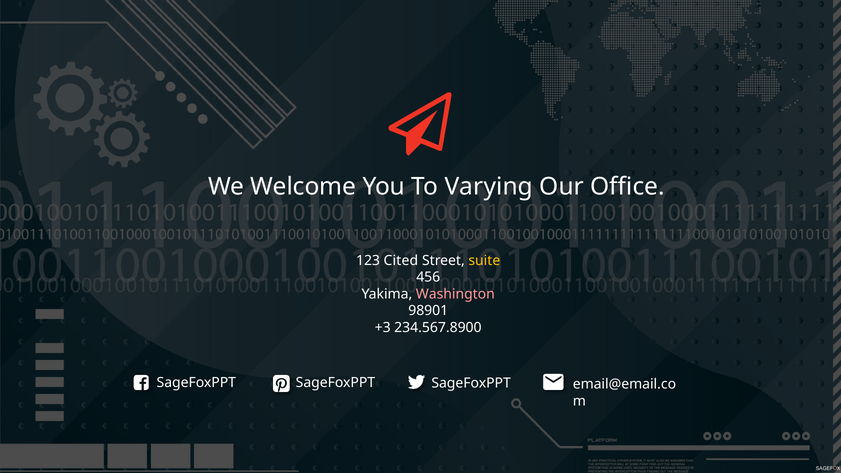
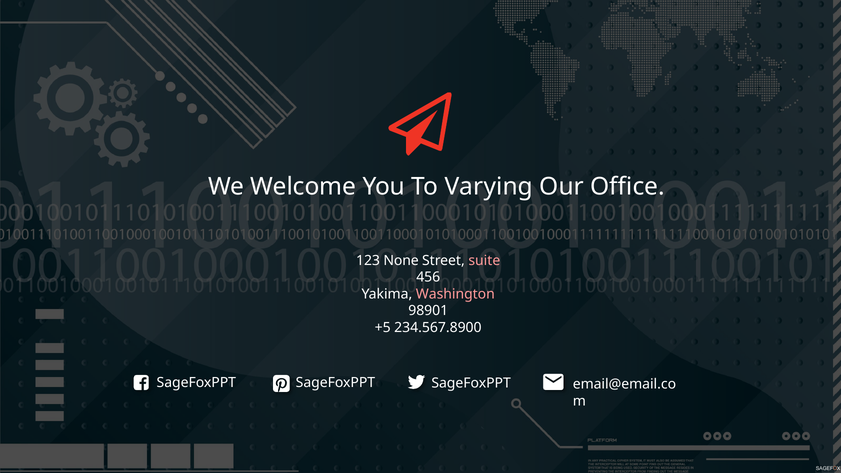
Cited: Cited -> None
suite colour: yellow -> pink
+3: +3 -> +5
